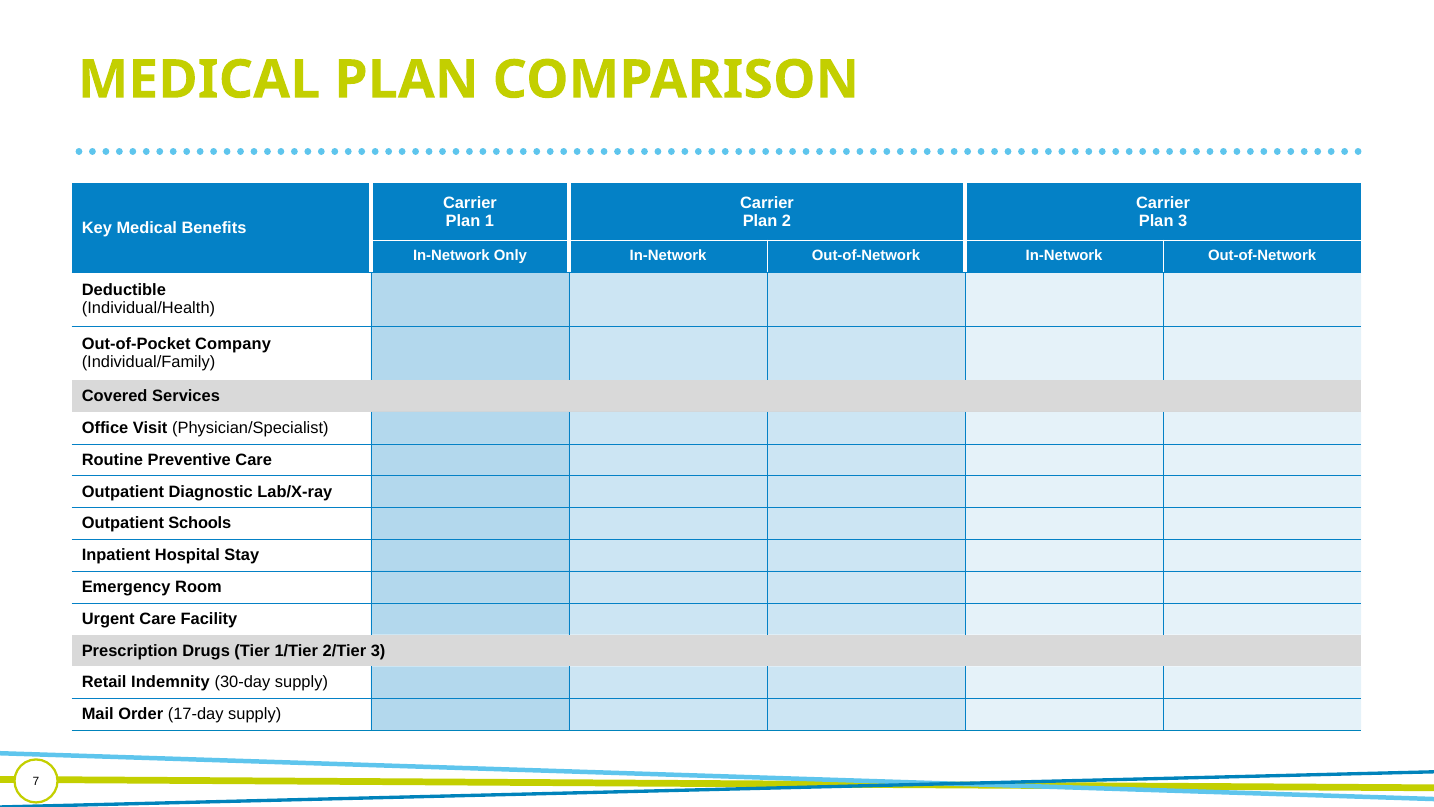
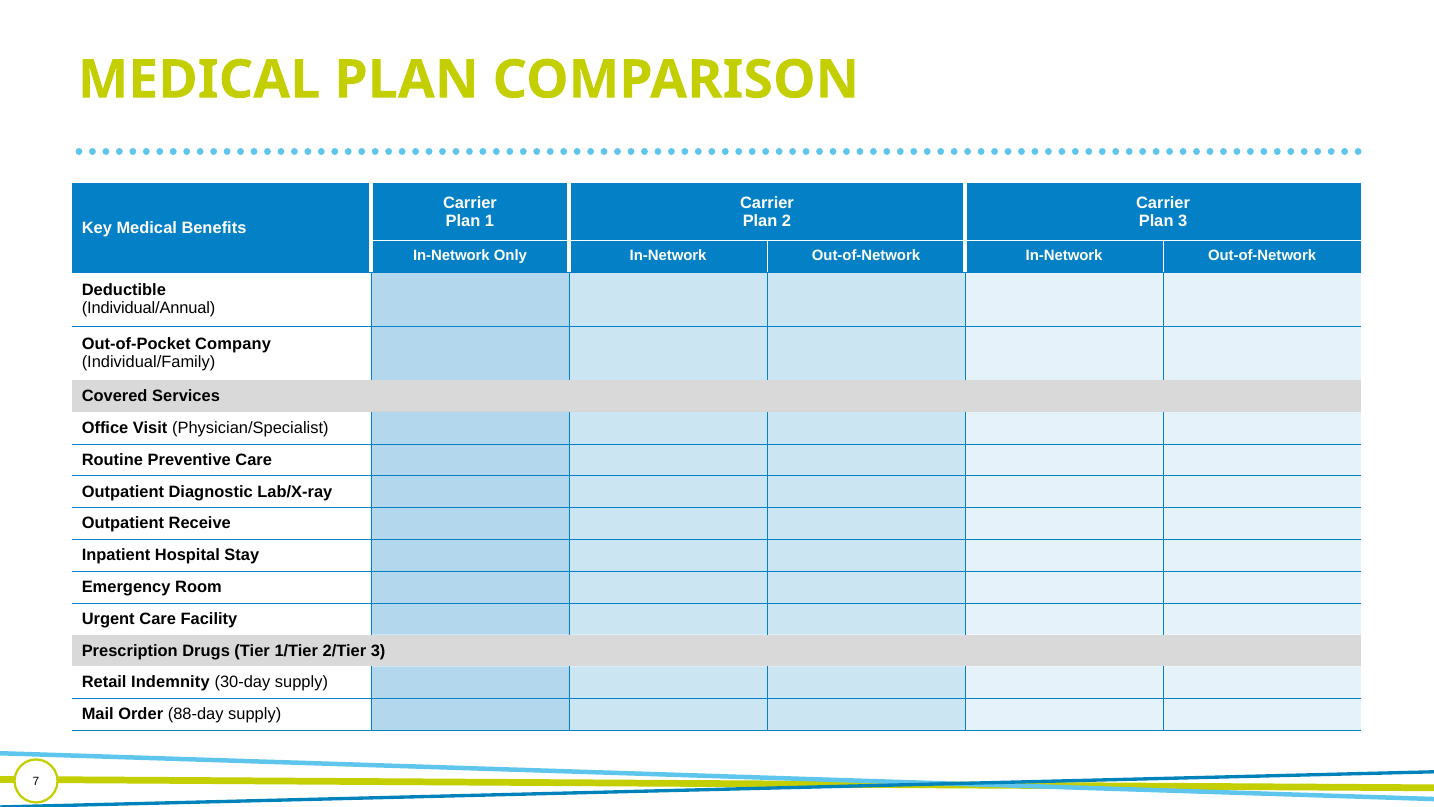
Individual/Health: Individual/Health -> Individual/Annual
Schools: Schools -> Receive
17-day: 17-day -> 88-day
